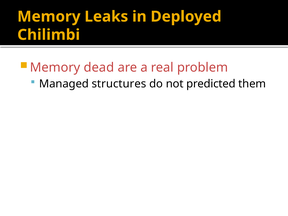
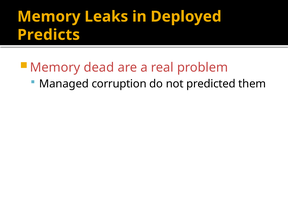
Chilimbi: Chilimbi -> Predicts
structures: structures -> corruption
